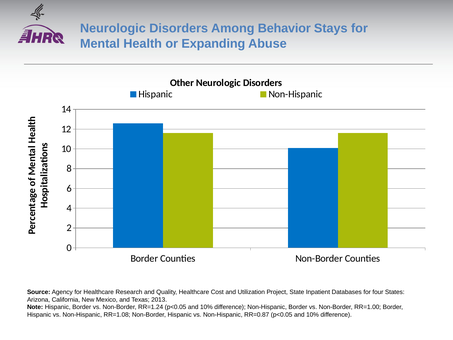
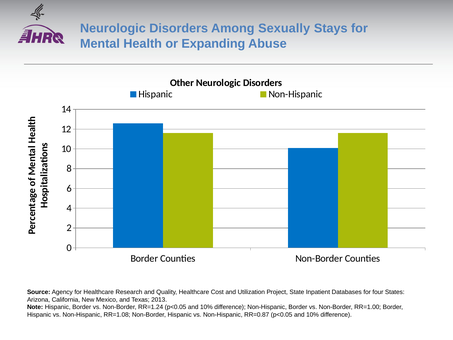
Behavior: Behavior -> Sexually
